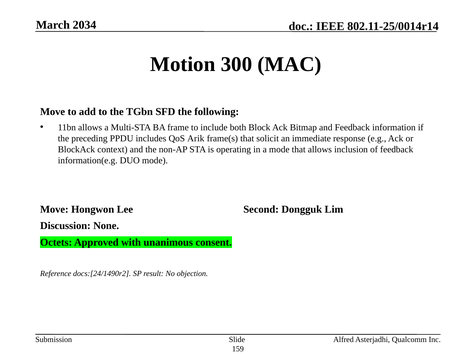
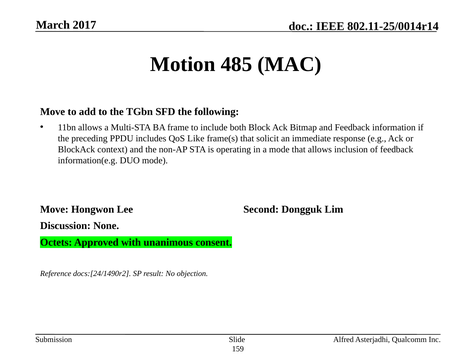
2034: 2034 -> 2017
300: 300 -> 485
Arik: Arik -> Like
